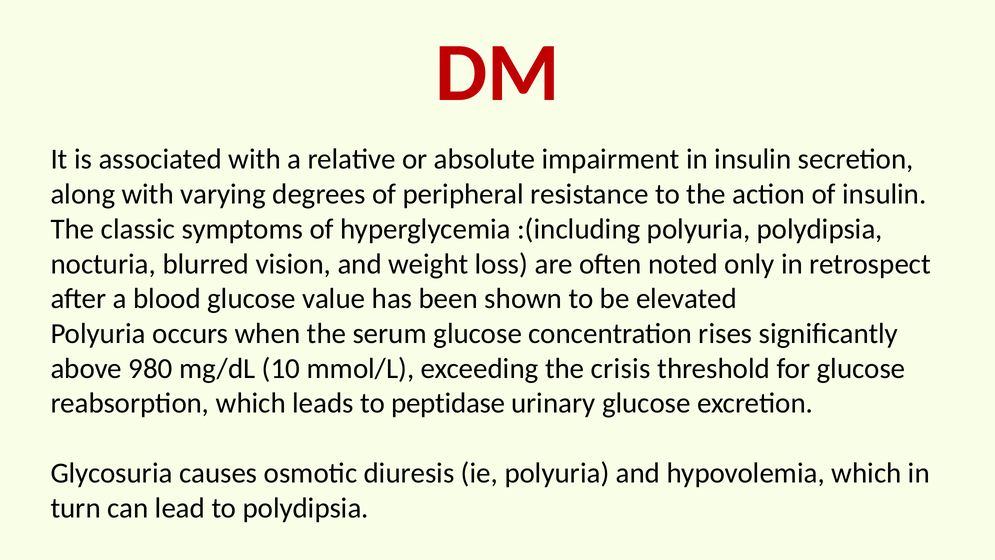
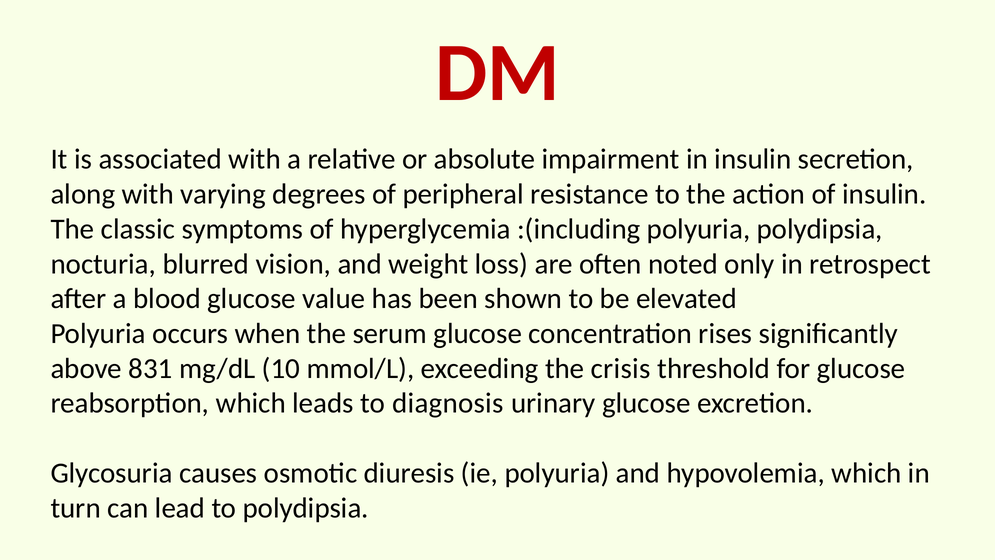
980: 980 -> 831
peptidase: peptidase -> diagnosis
